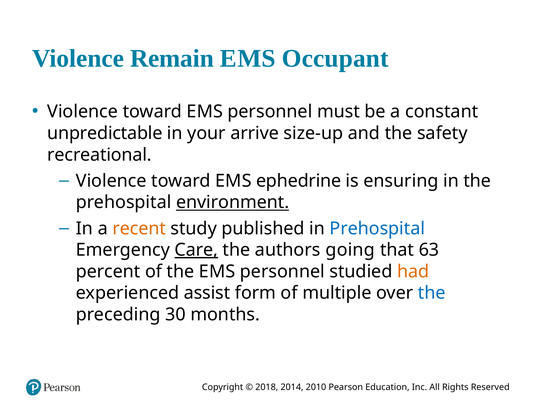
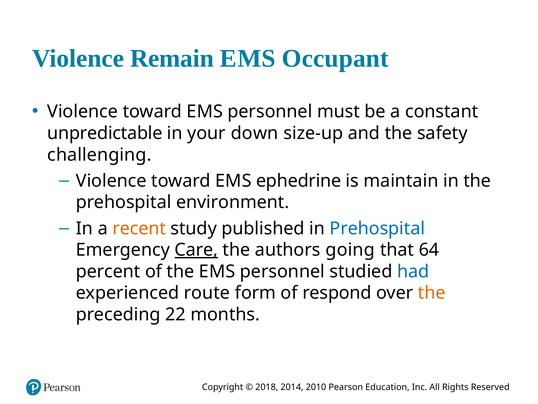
arrive: arrive -> down
recreational: recreational -> challenging
ensuring: ensuring -> maintain
environment underline: present -> none
63: 63 -> 64
had colour: orange -> blue
assist: assist -> route
multiple: multiple -> respond
the at (432, 293) colour: blue -> orange
30: 30 -> 22
